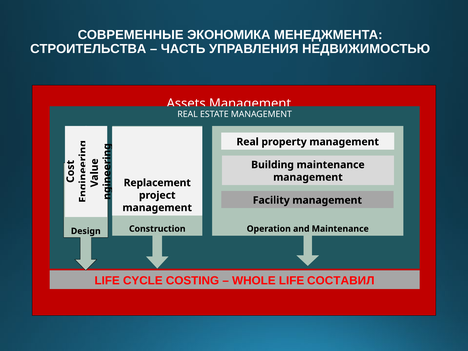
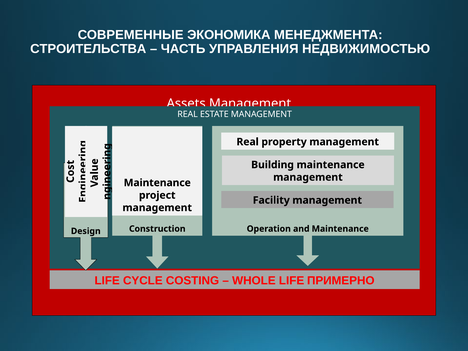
Replacement at (157, 183): Replacement -> Maintenance
СОСТАВИЛ: СОСТАВИЛ -> ПРИМЕРНО
